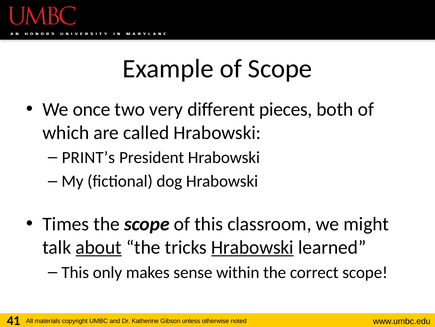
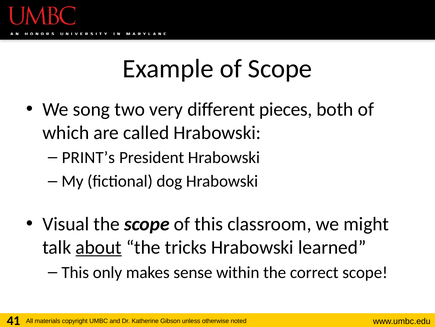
once: once -> song
Times: Times -> Visual
Hrabowski at (253, 247) underline: present -> none
